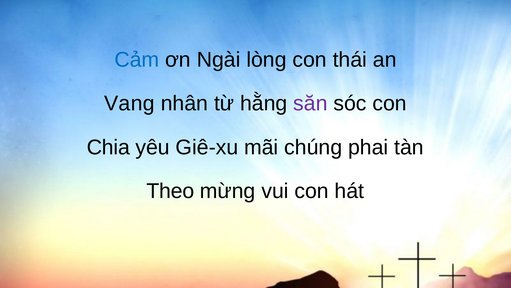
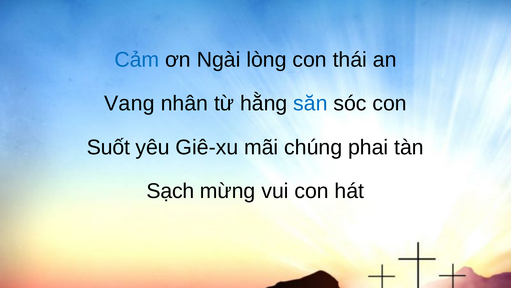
săn colour: purple -> blue
Chia: Chia -> Suốt
Theo: Theo -> Sạch
